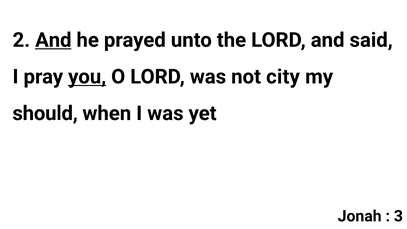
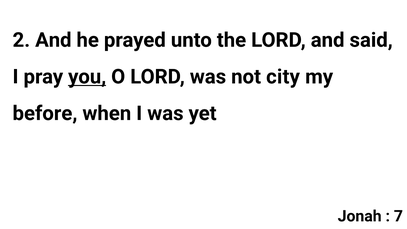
And at (53, 40) underline: present -> none
should: should -> before
3: 3 -> 7
